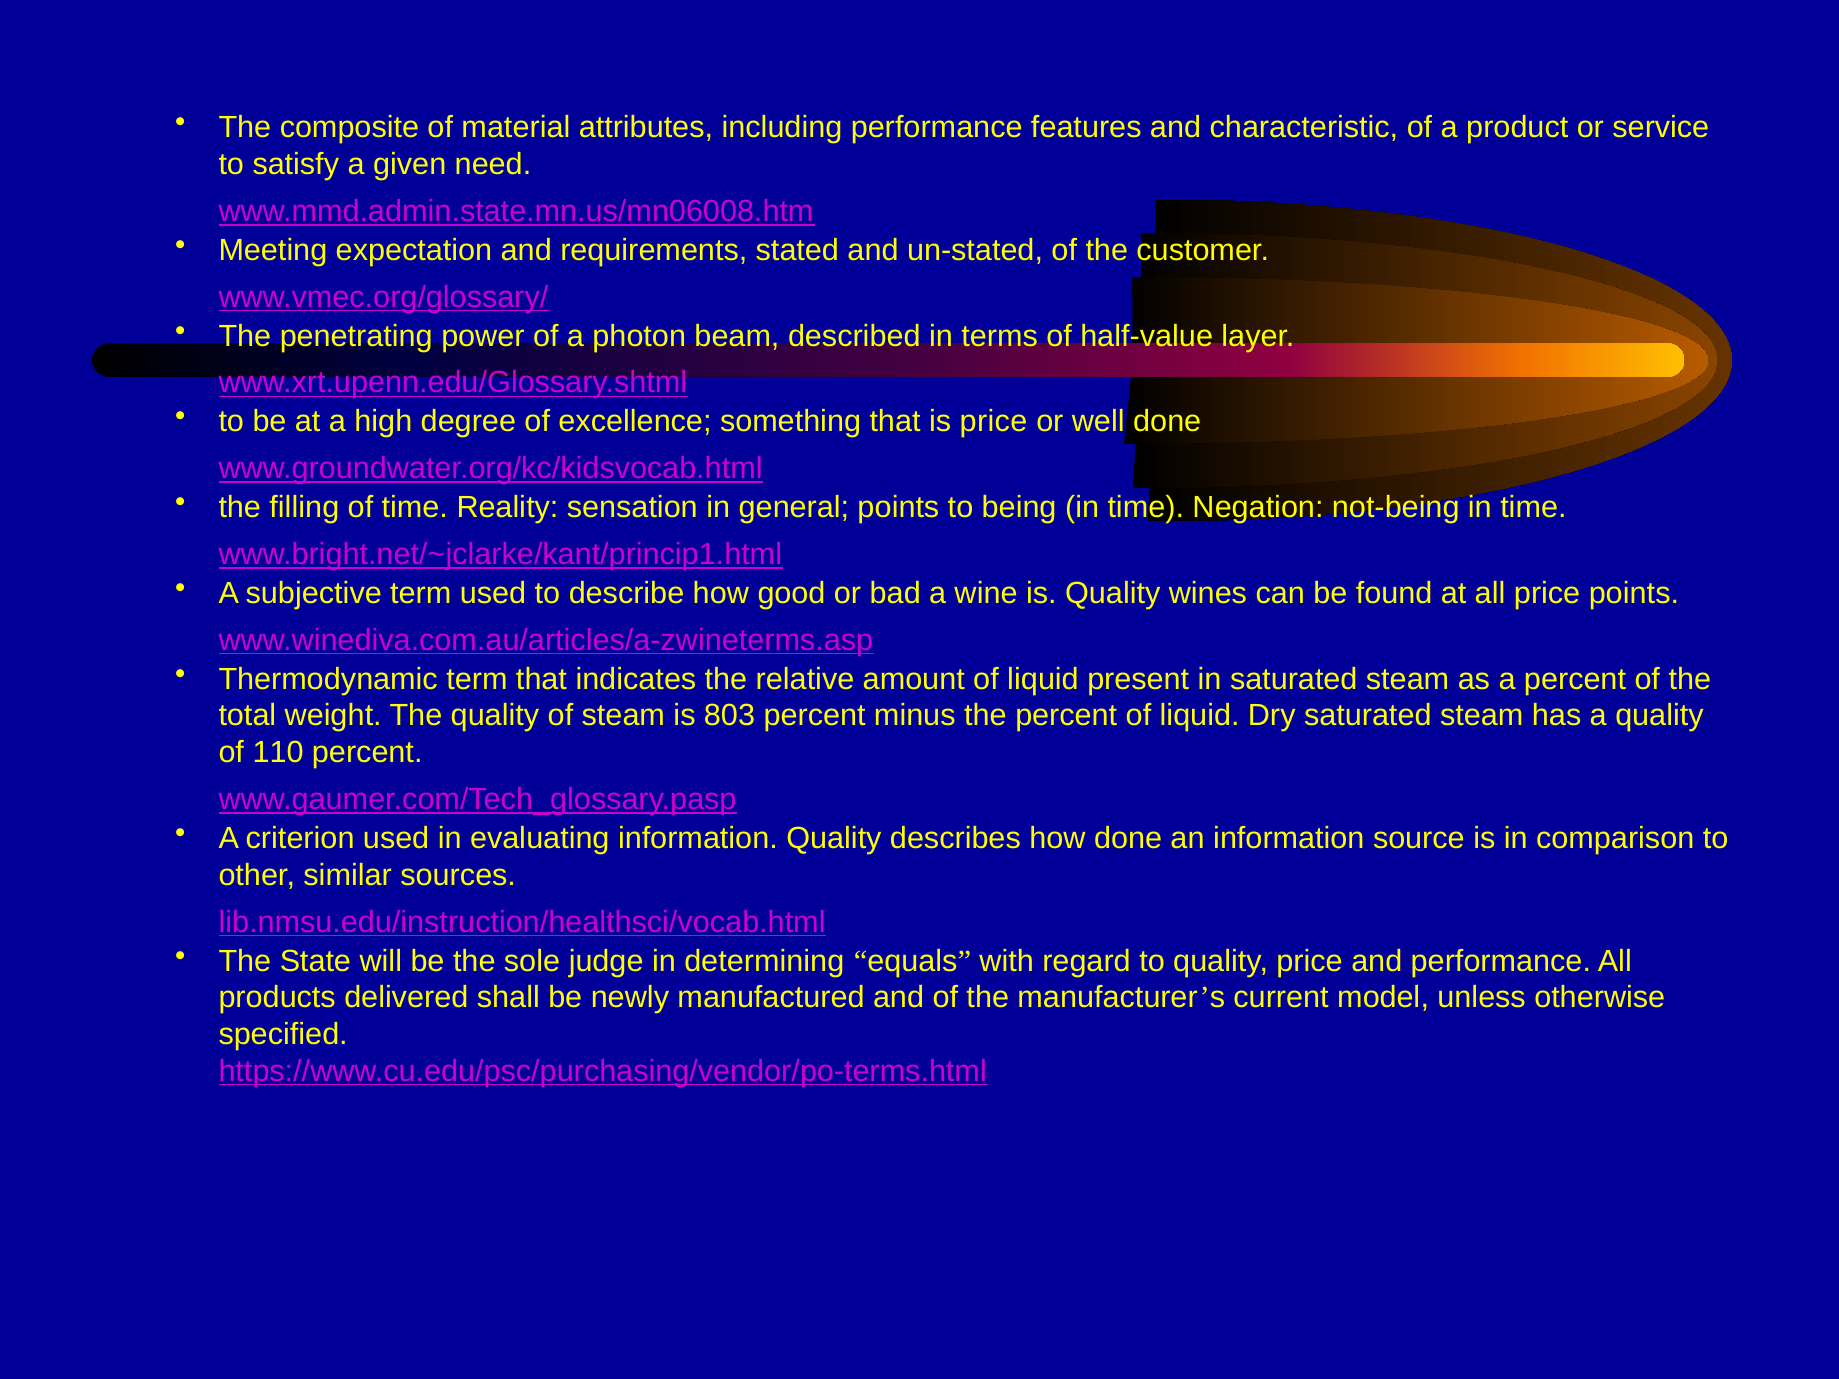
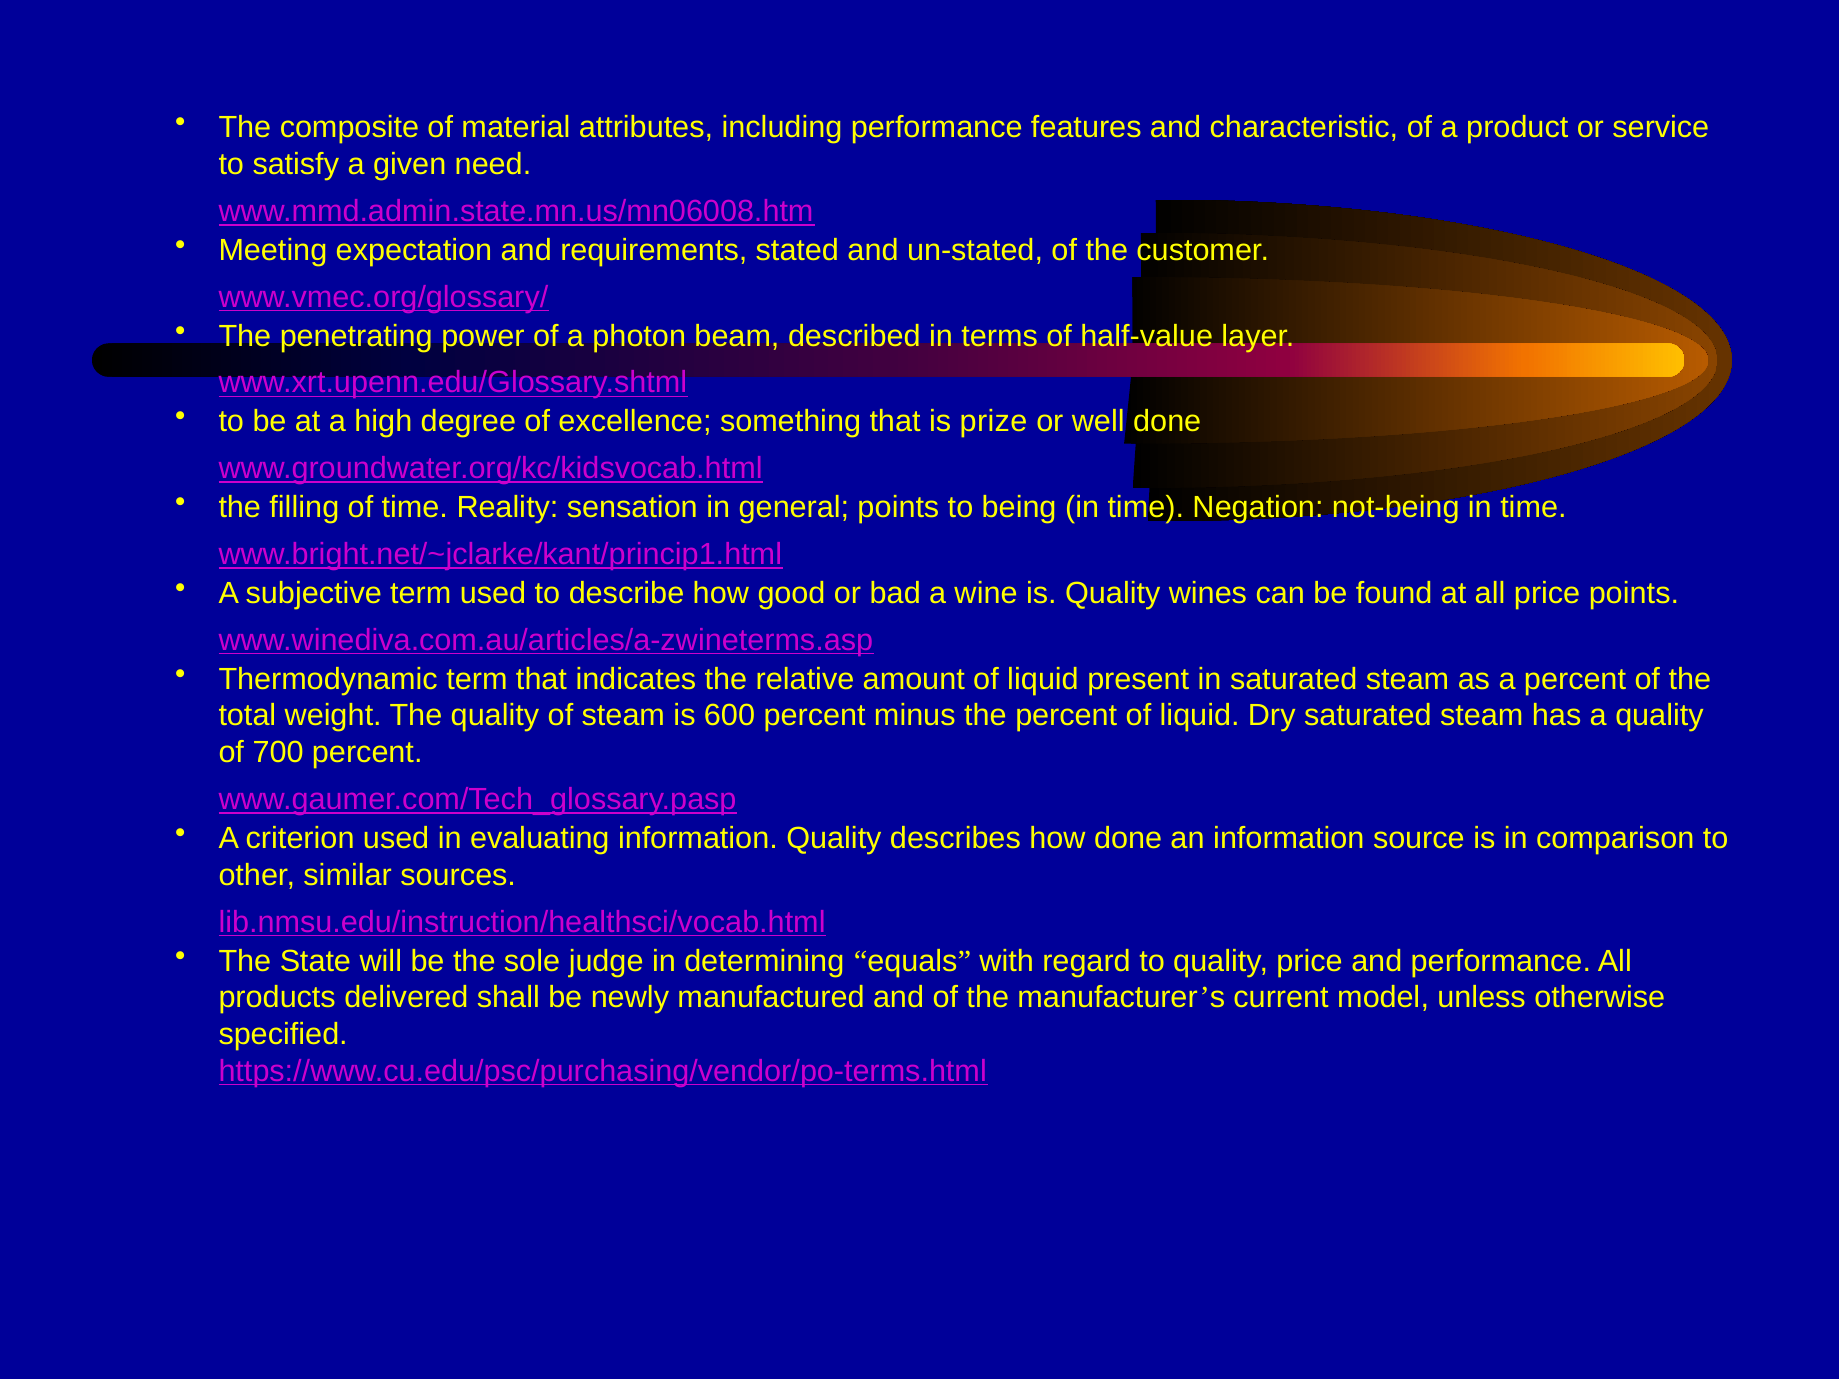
is price: price -> prize
803: 803 -> 600
110: 110 -> 700
